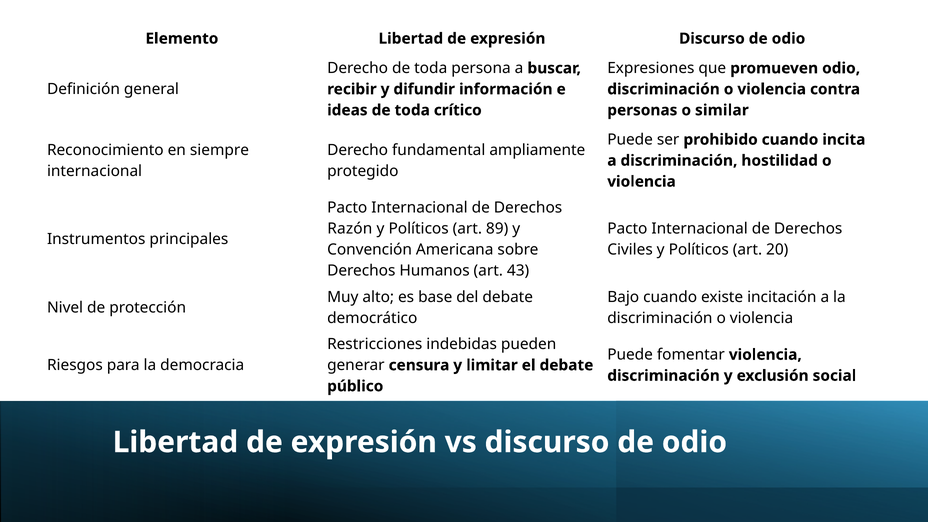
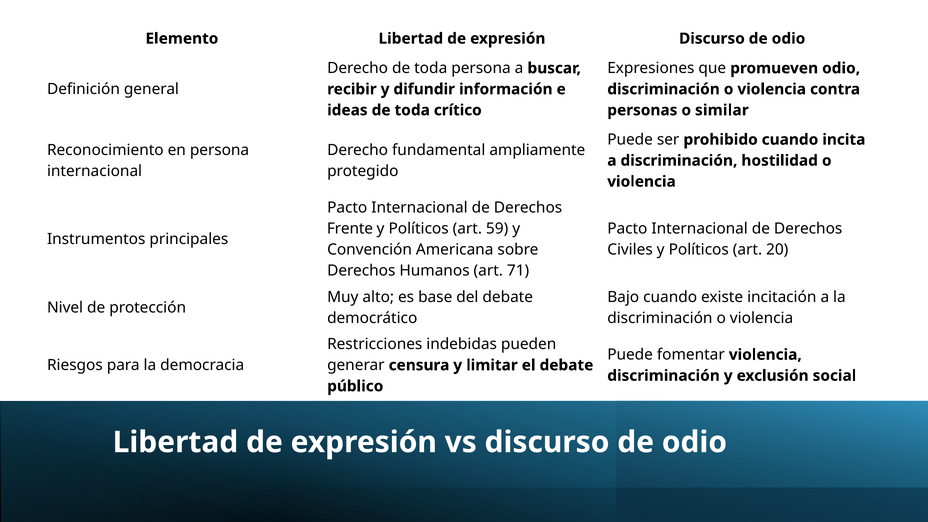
en siempre: siempre -> persona
Razón: Razón -> Frente
89: 89 -> 59
43: 43 -> 71
